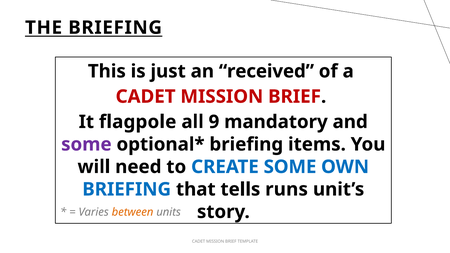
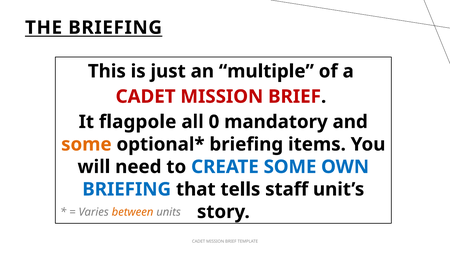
received: received -> multiple
9: 9 -> 0
some at (86, 144) colour: purple -> orange
runs: runs -> staff
